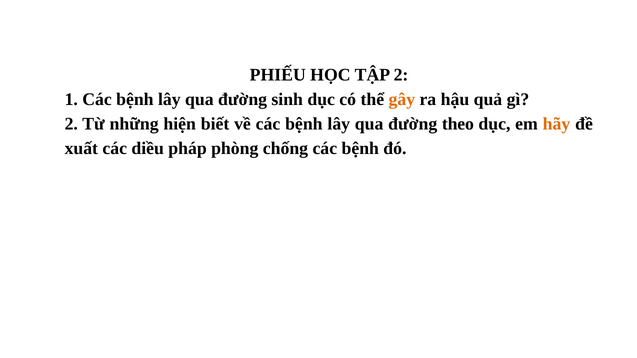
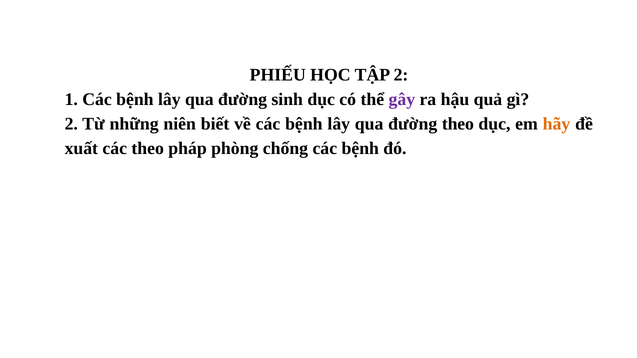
gây colour: orange -> purple
hiện: hiện -> niên
các diều: diều -> theo
